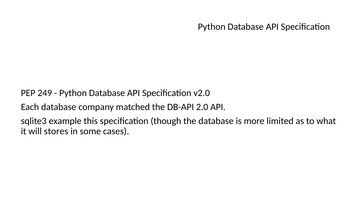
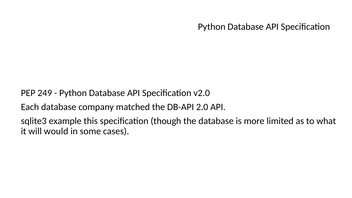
stores: stores -> would
